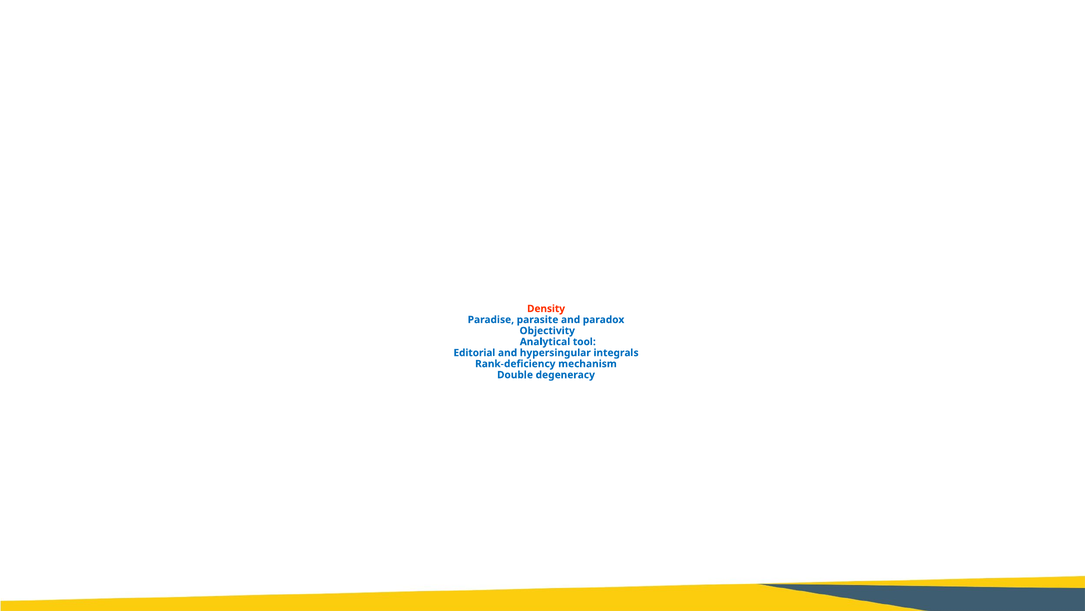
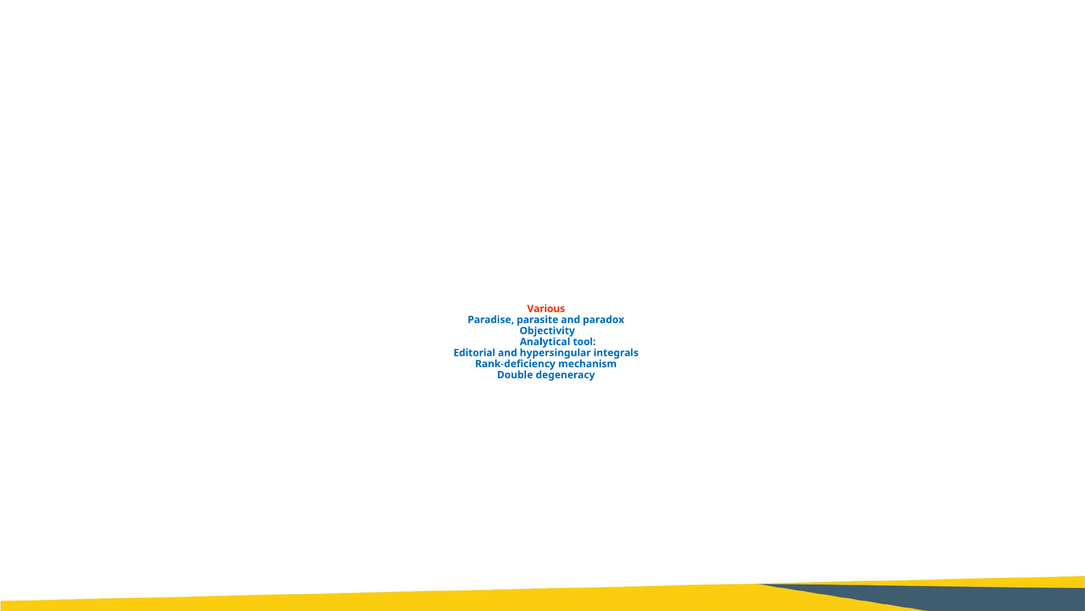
Density: Density -> Various
